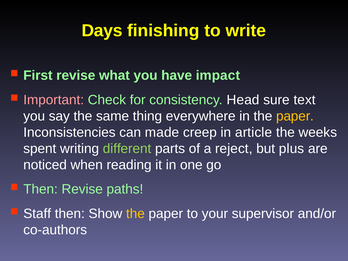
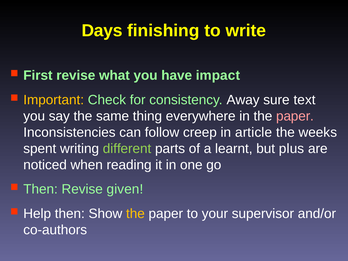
Important colour: pink -> yellow
Head: Head -> Away
paper at (295, 116) colour: yellow -> pink
made: made -> follow
reject: reject -> learnt
paths: paths -> given
Staff: Staff -> Help
